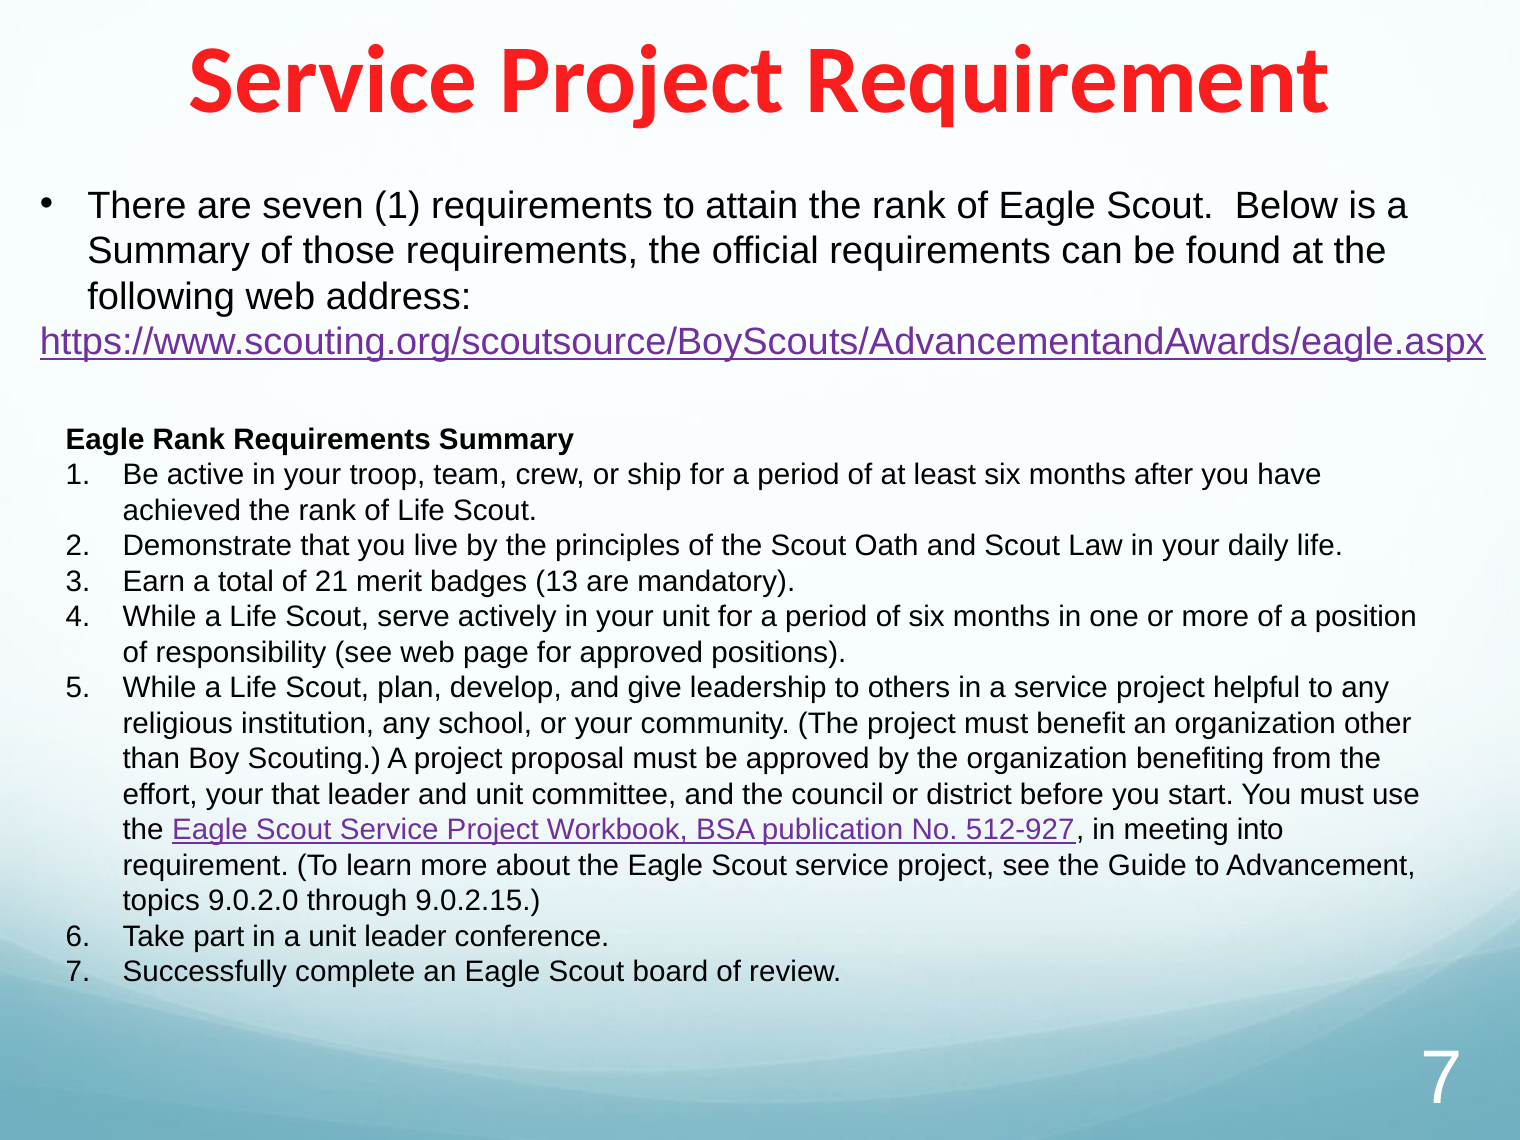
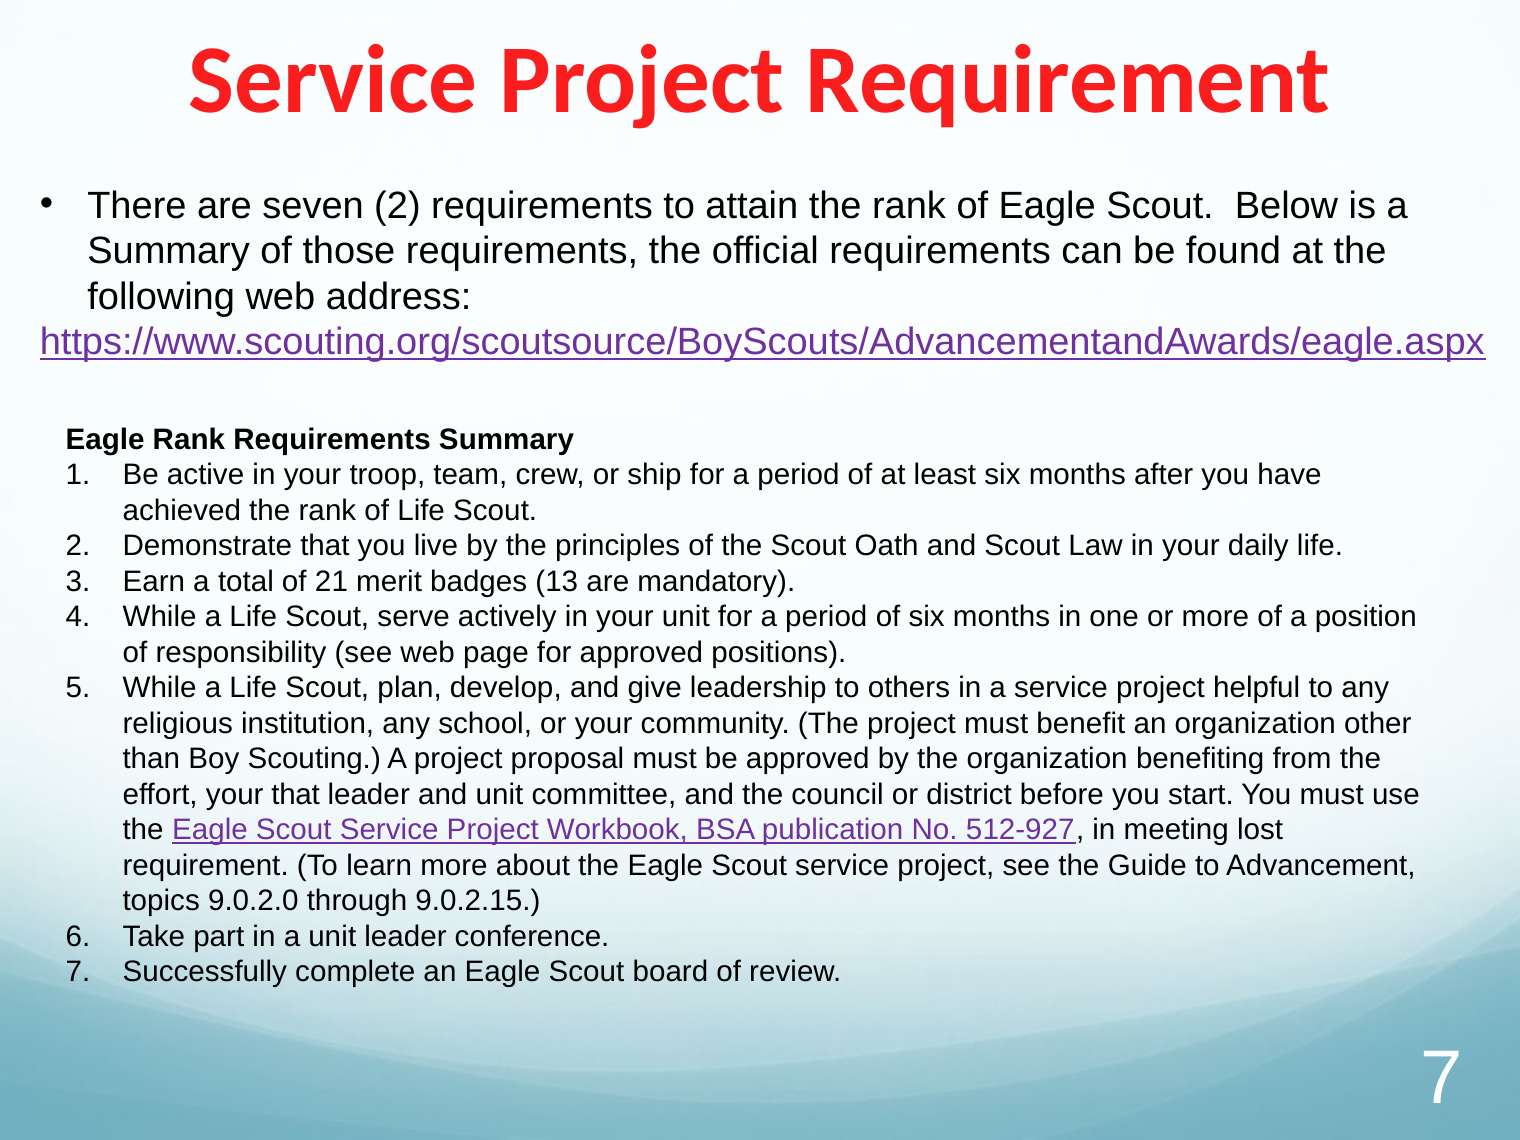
seven 1: 1 -> 2
into: into -> lost
